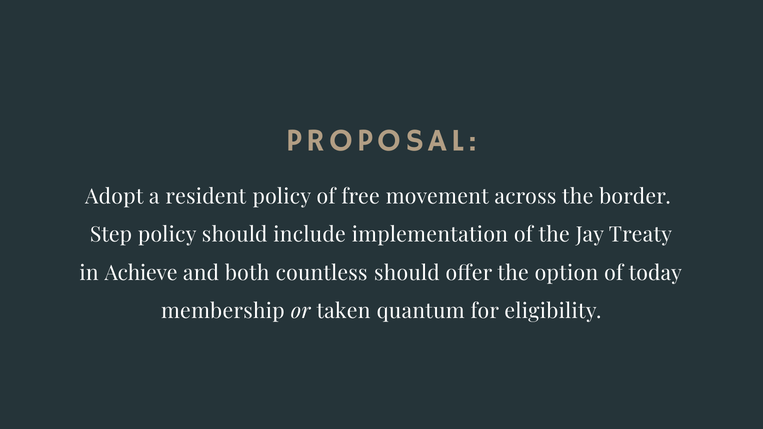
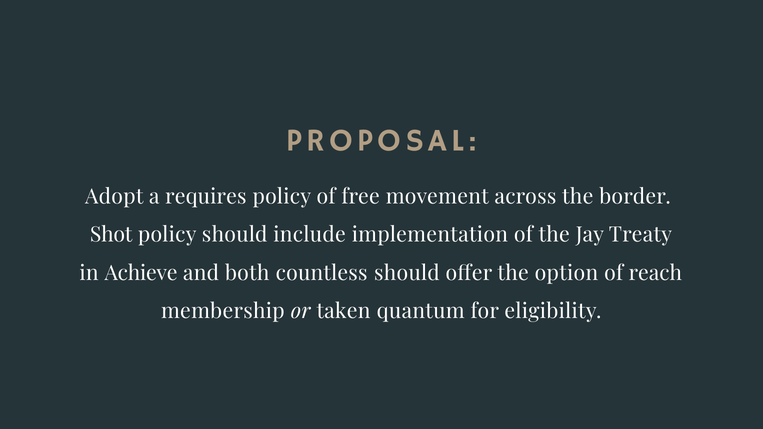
resident: resident -> requires
Step: Step -> Shot
today: today -> reach
